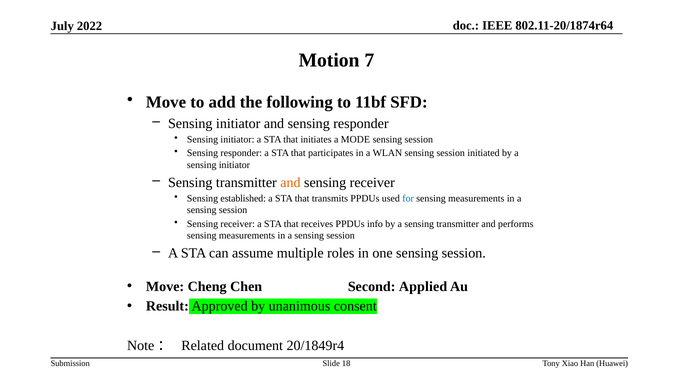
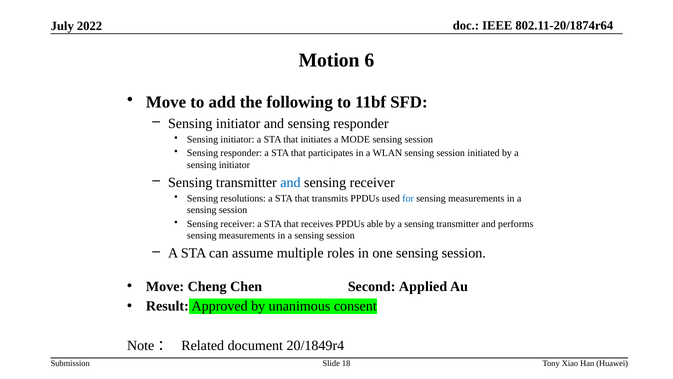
7: 7 -> 6
and at (290, 182) colour: orange -> blue
established: established -> resolutions
info: info -> able
